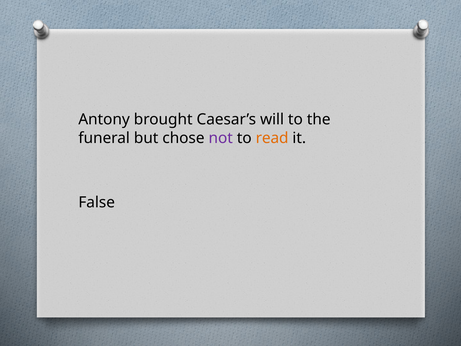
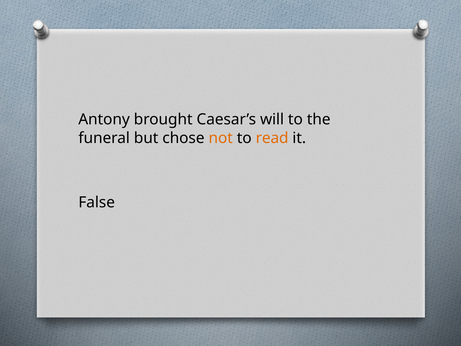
not colour: purple -> orange
